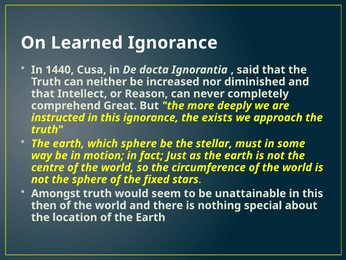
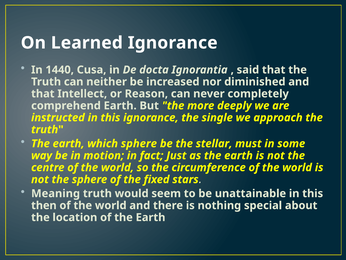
comprehend Great: Great -> Earth
exists: exists -> single
Amongst: Amongst -> Meaning
